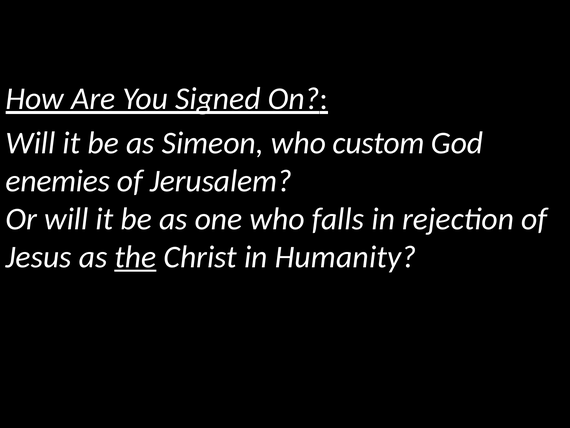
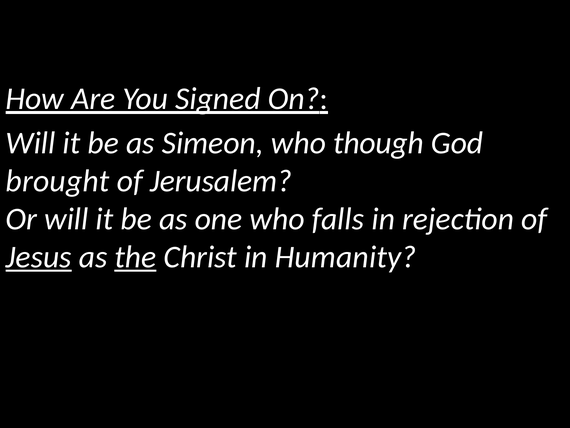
custom: custom -> though
enemies: enemies -> brought
Jesus underline: none -> present
